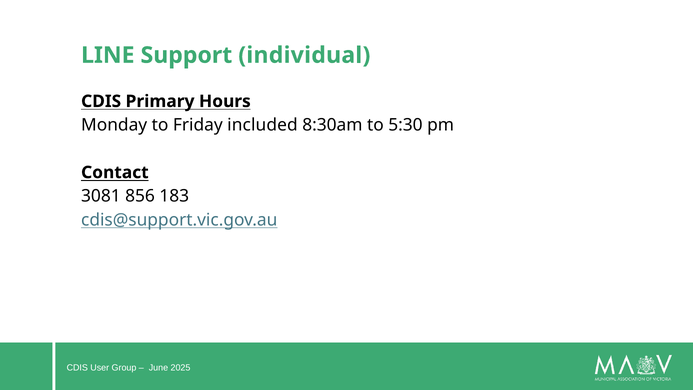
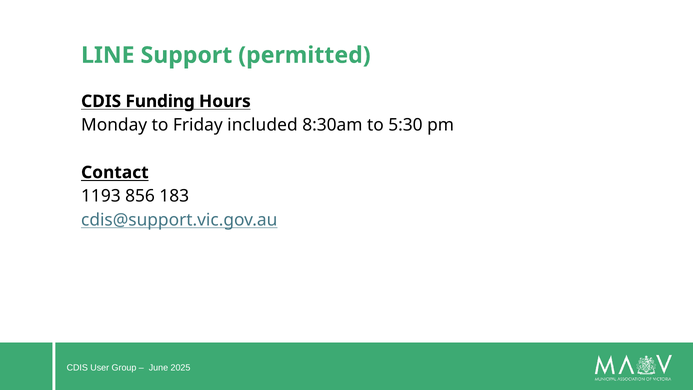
individual: individual -> permitted
Primary: Primary -> Funding
3081: 3081 -> 1193
